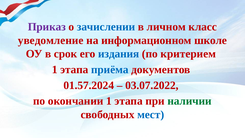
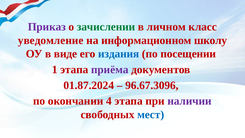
зачислении colour: blue -> green
школе: школе -> школу
срок: срок -> виде
критерием: критерием -> посещении
приёма colour: blue -> purple
01.57.2024: 01.57.2024 -> 01.87.2024
03.07.2022: 03.07.2022 -> 96.67.3096
окончании 1: 1 -> 4
наличии colour: green -> purple
